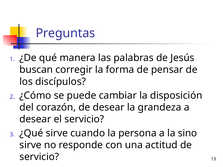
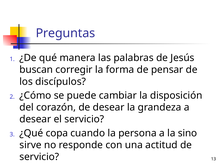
¿Qué sirve: sirve -> copa
